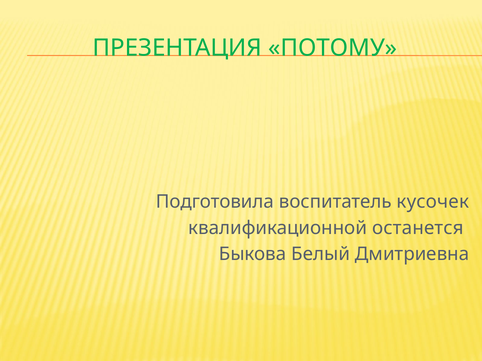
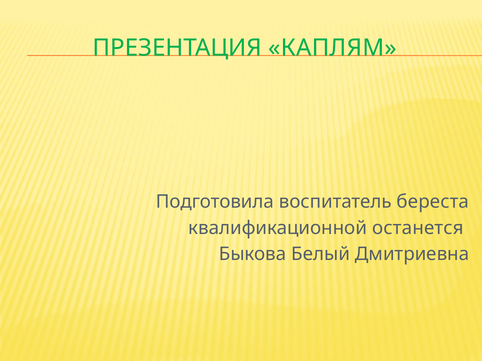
ПОТОМУ: ПОТОМУ -> КАПЛЯМ
кусочек: кусочек -> береста
